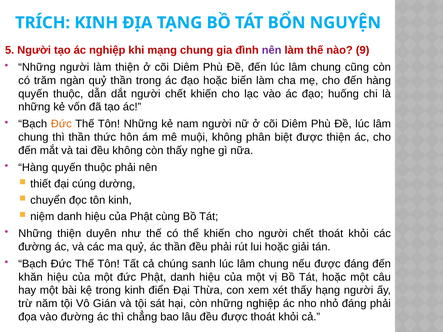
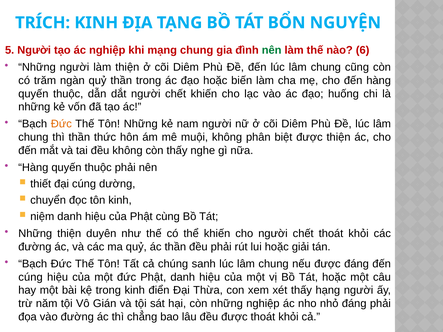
nên at (272, 50) colour: purple -> green
9: 9 -> 6
khăn at (31, 277): khăn -> cúng
